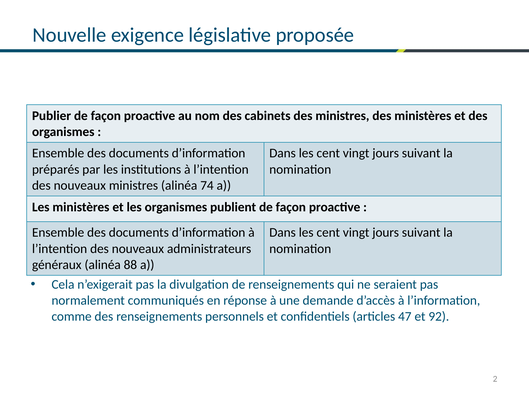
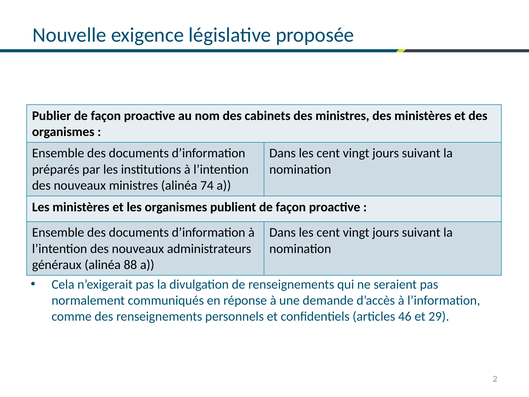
47: 47 -> 46
92: 92 -> 29
